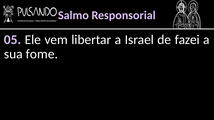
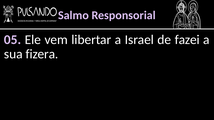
fome: fome -> fizera
